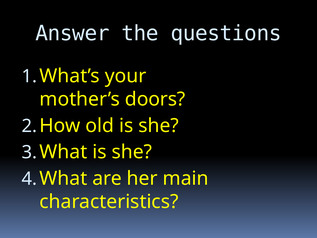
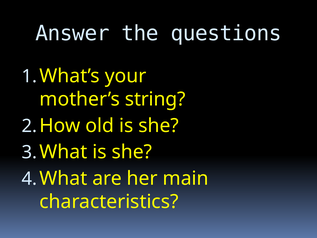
doors: doors -> string
